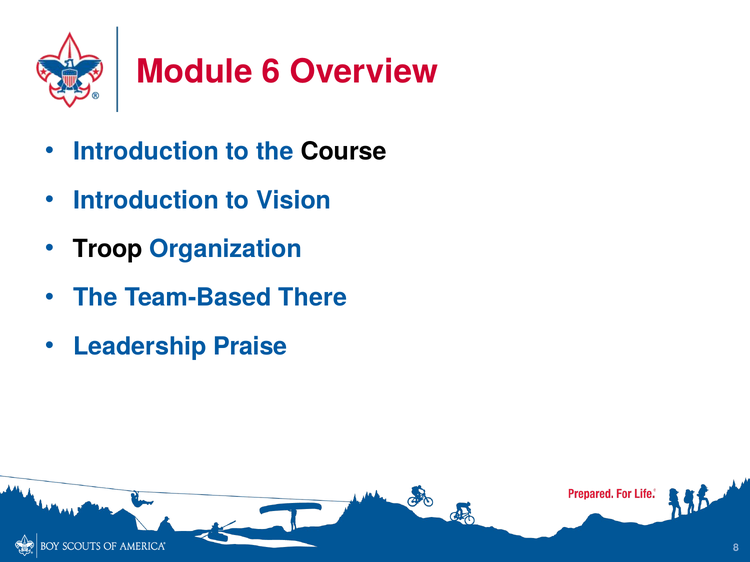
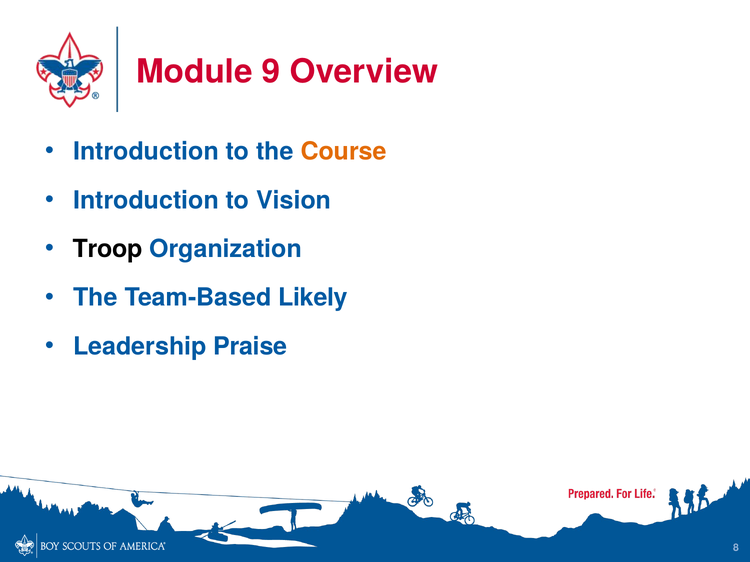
6: 6 -> 9
Course colour: black -> orange
There: There -> Likely
